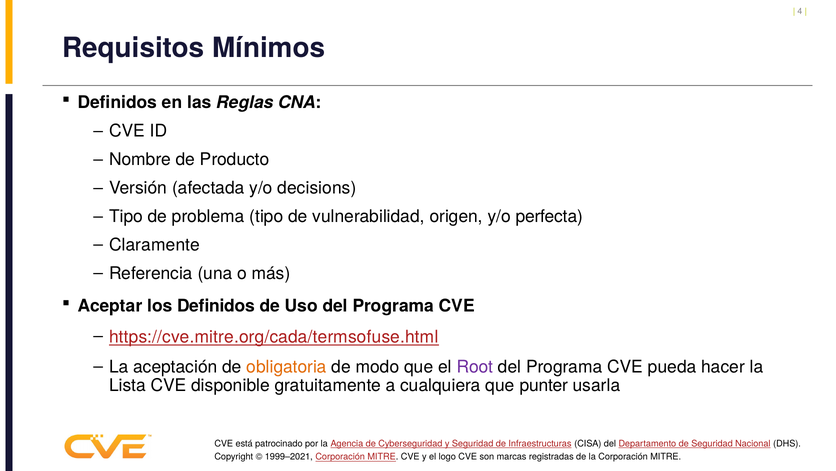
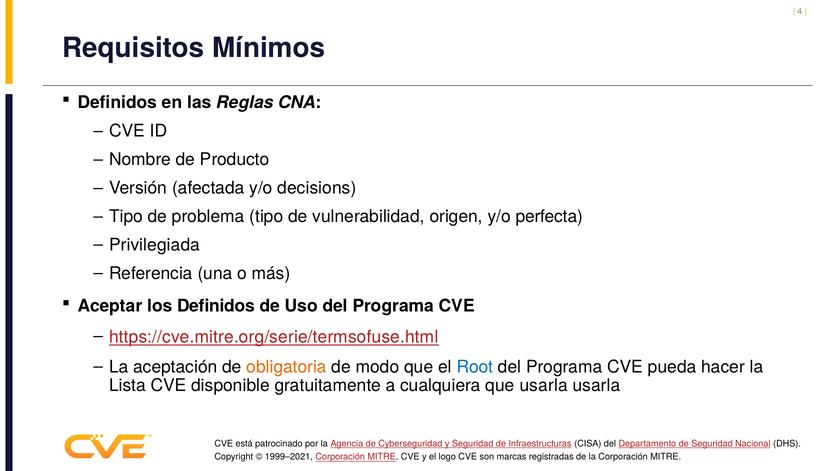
Claramente: Claramente -> Privilegiada
https://cve.mitre.org/cada/termsofuse.html: https://cve.mitre.org/cada/termsofuse.html -> https://cve.mitre.org/serie/termsofuse.html
Root colour: purple -> blue
que punter: punter -> usarla
